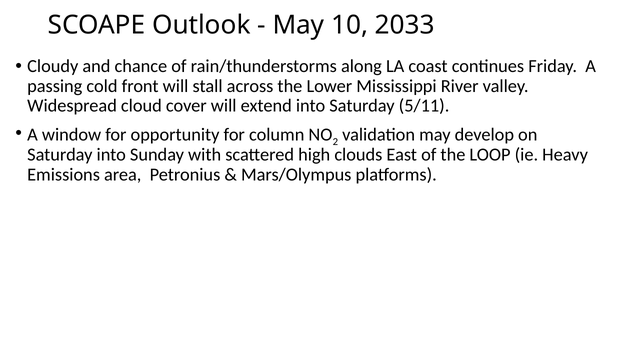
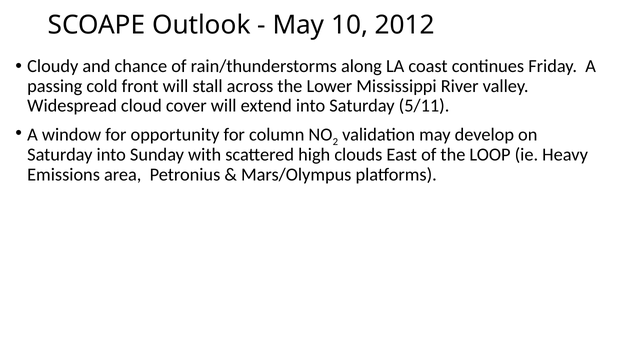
2033: 2033 -> 2012
